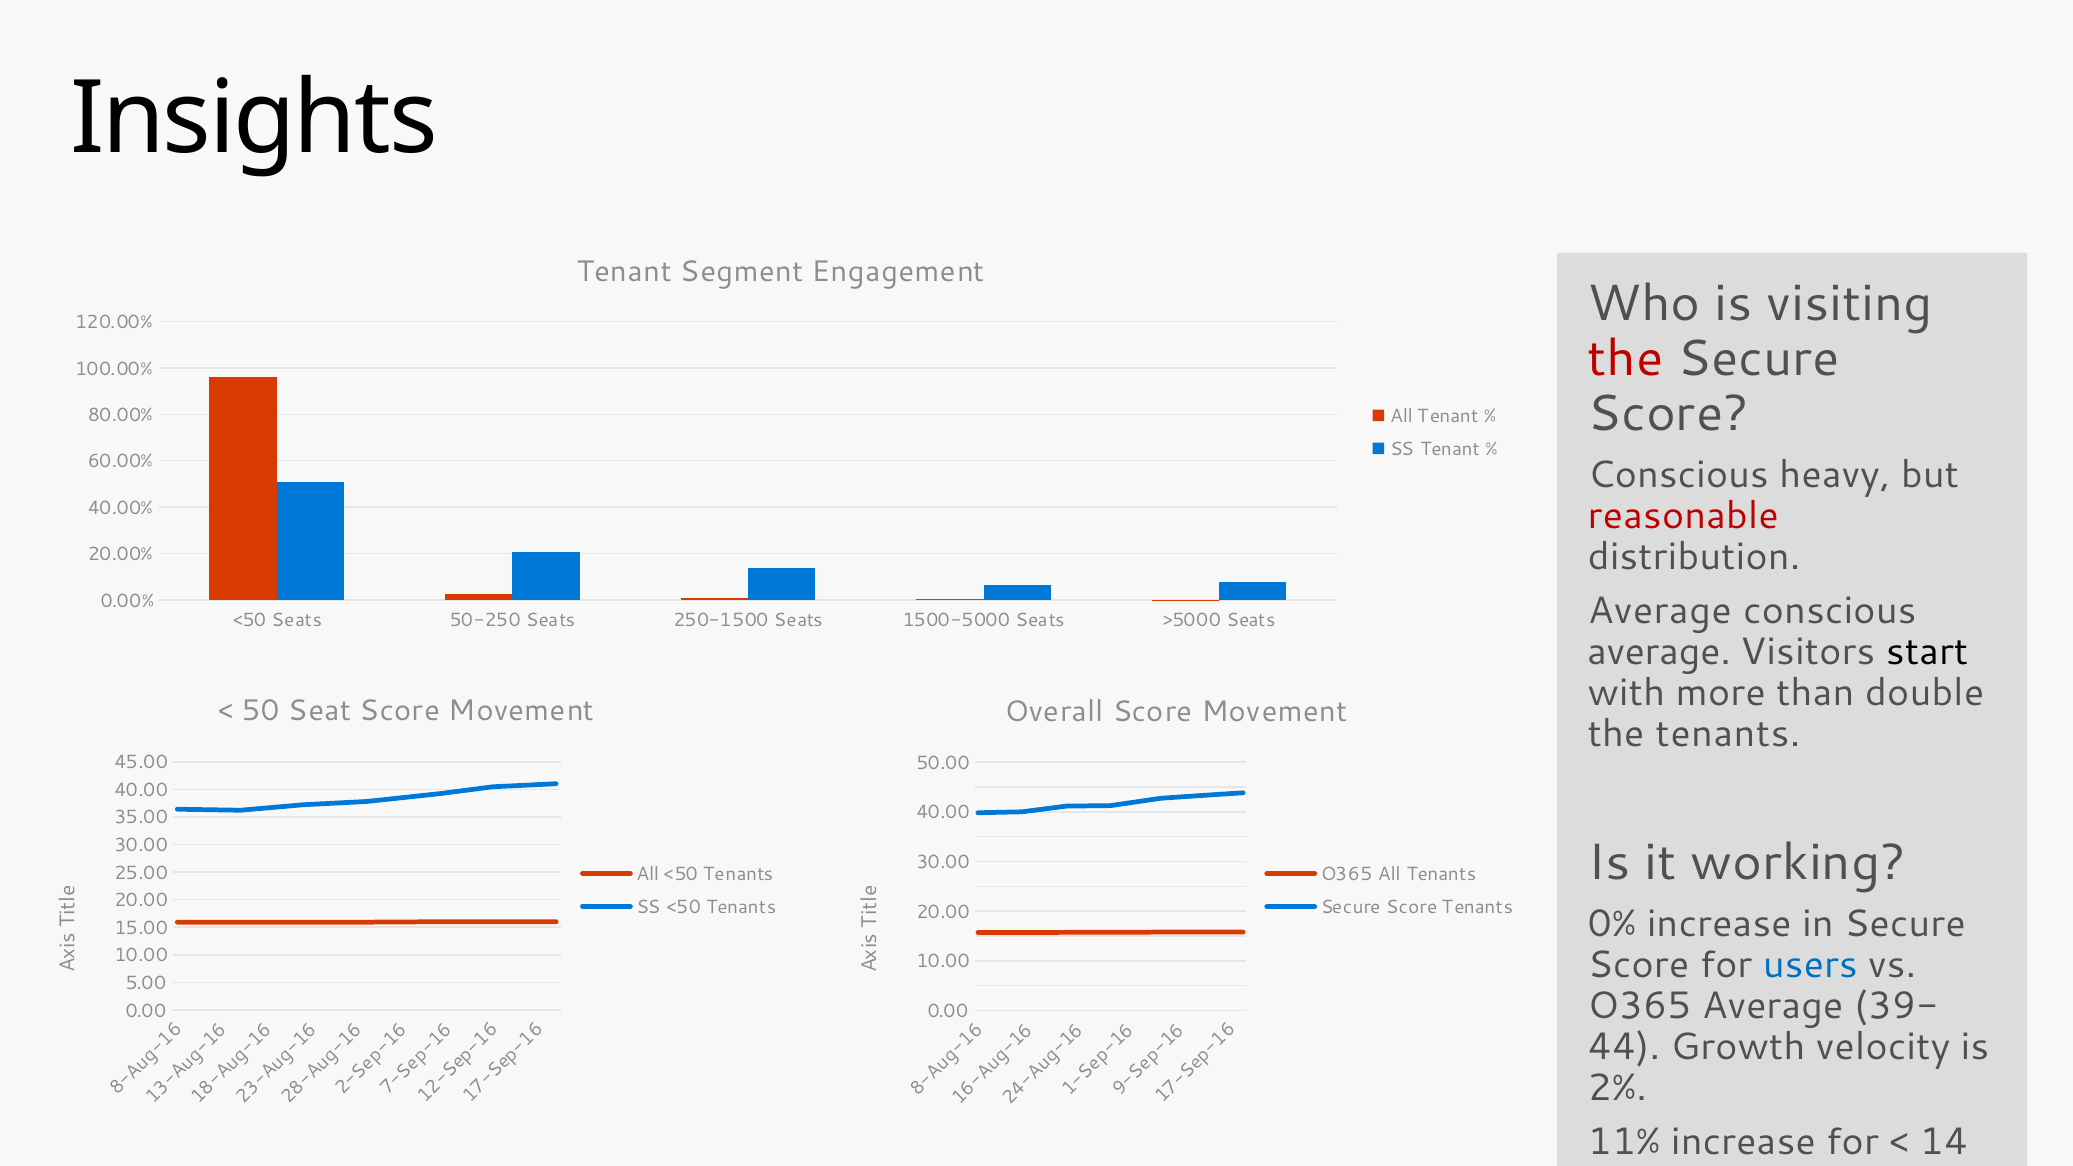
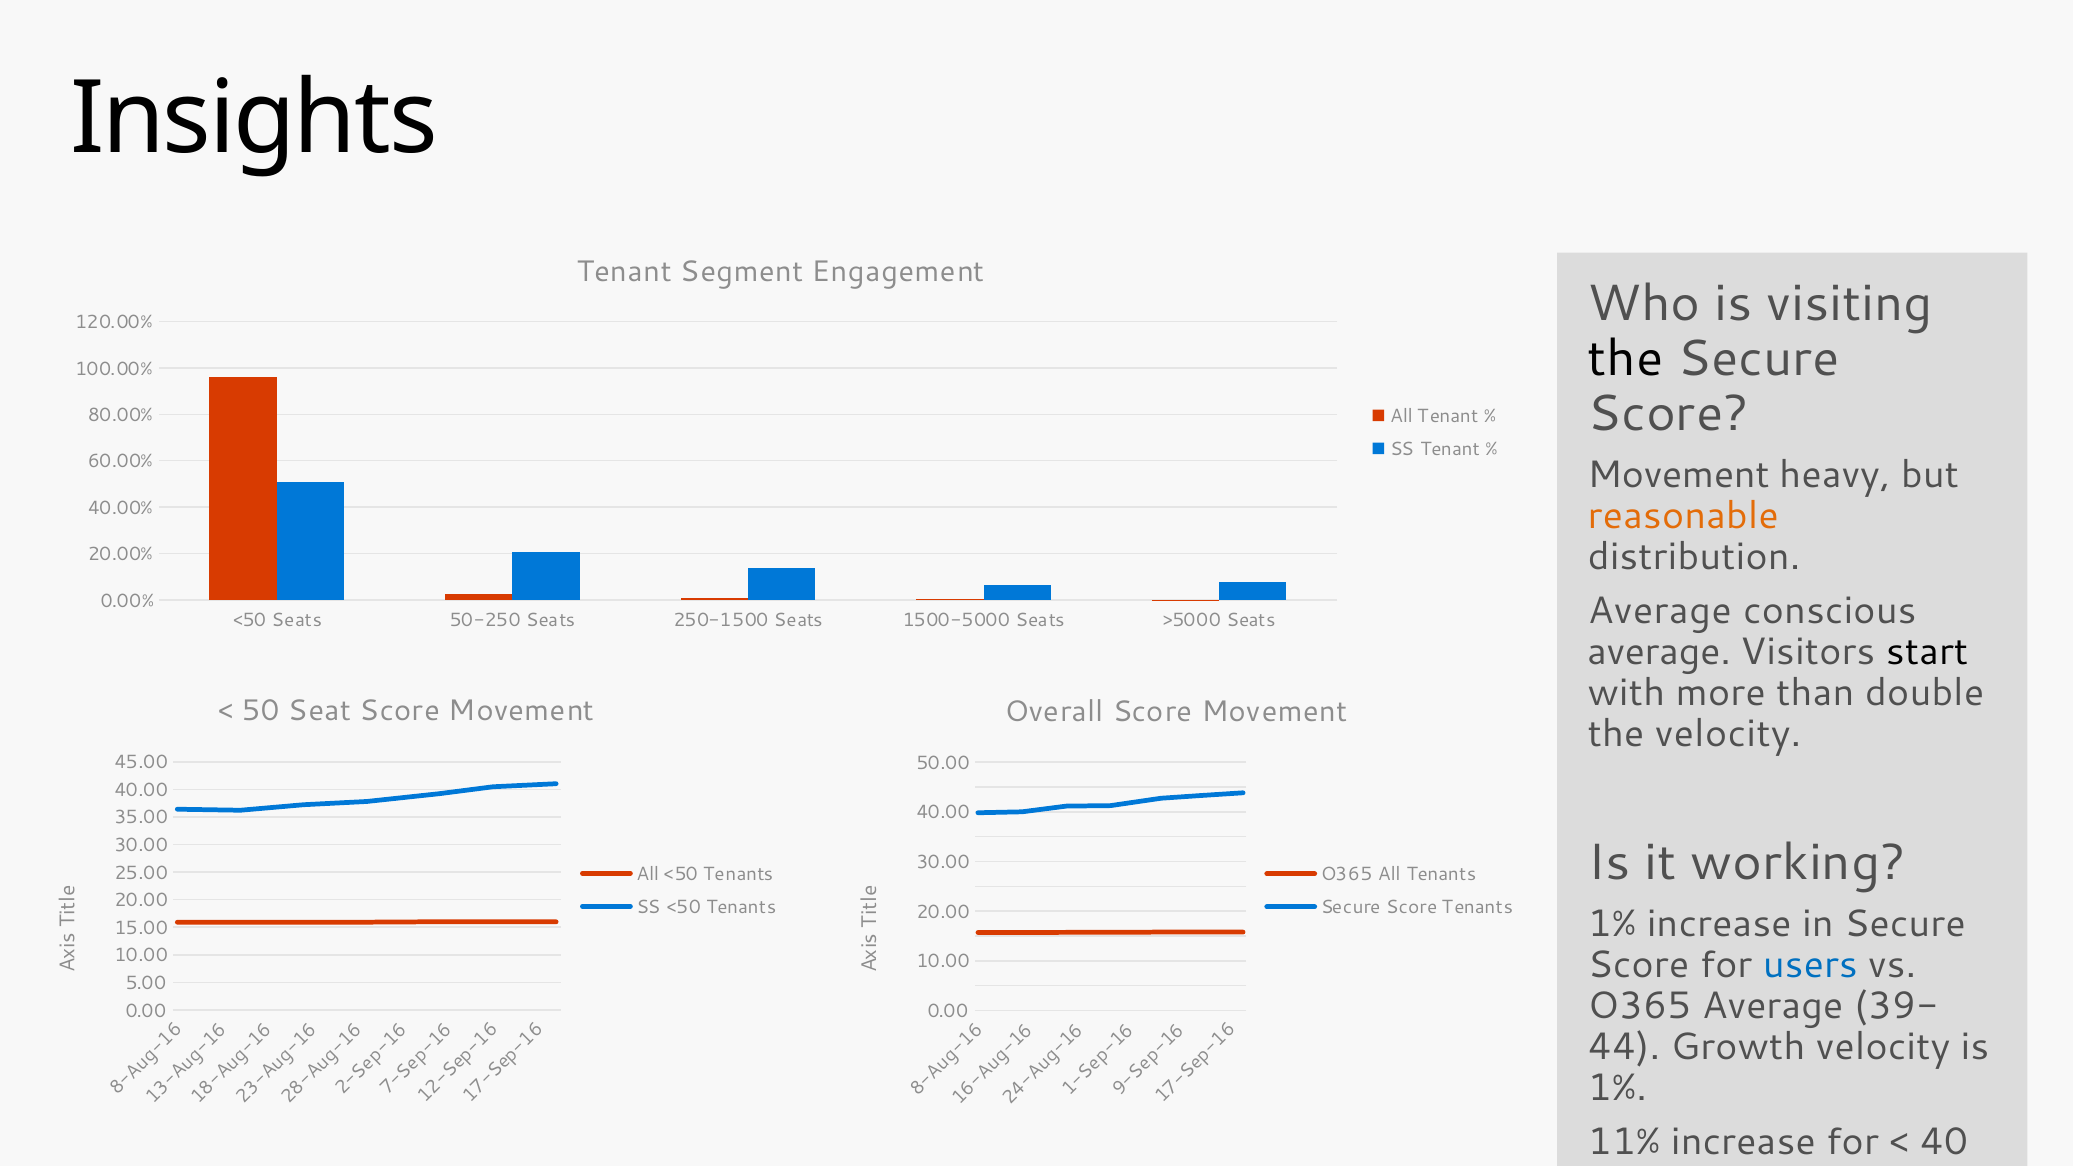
the at (1626, 359) colour: red -> black
Conscious at (1678, 475): Conscious -> Movement
reasonable colour: red -> orange
the tenants: tenants -> velocity
0% at (1612, 923): 0% -> 1%
2% at (1617, 1088): 2% -> 1%
14: 14 -> 40
